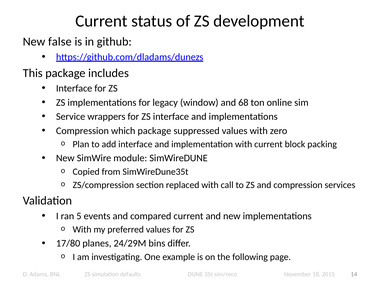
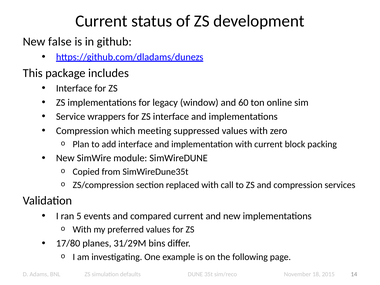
68: 68 -> 60
which package: package -> meeting
24/29M: 24/29M -> 31/29M
